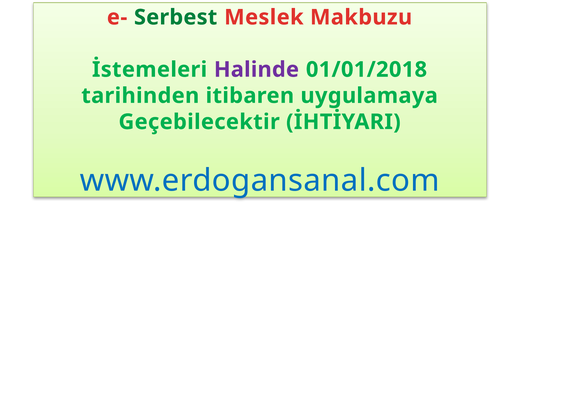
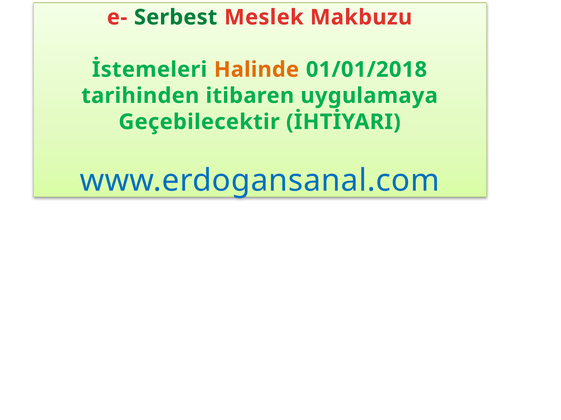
Halinde colour: purple -> orange
